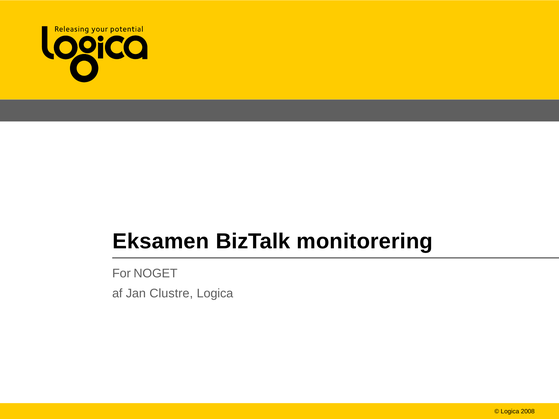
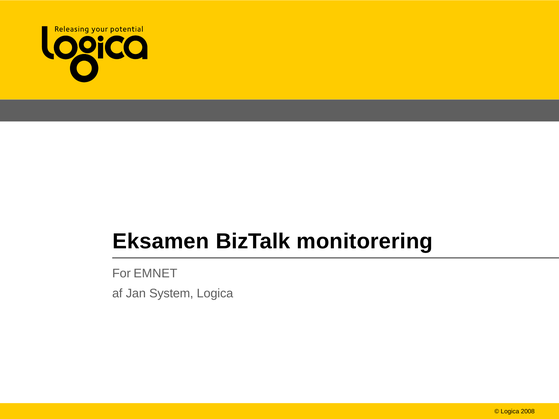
NOGET: NOGET -> EMNET
Clustre: Clustre -> System
